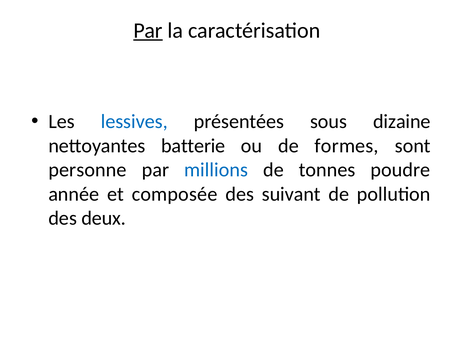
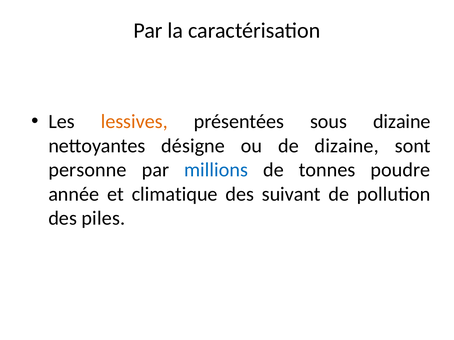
Par at (148, 31) underline: present -> none
lessives colour: blue -> orange
batterie: batterie -> désigne
de formes: formes -> dizaine
composée: composée -> climatique
deux: deux -> piles
